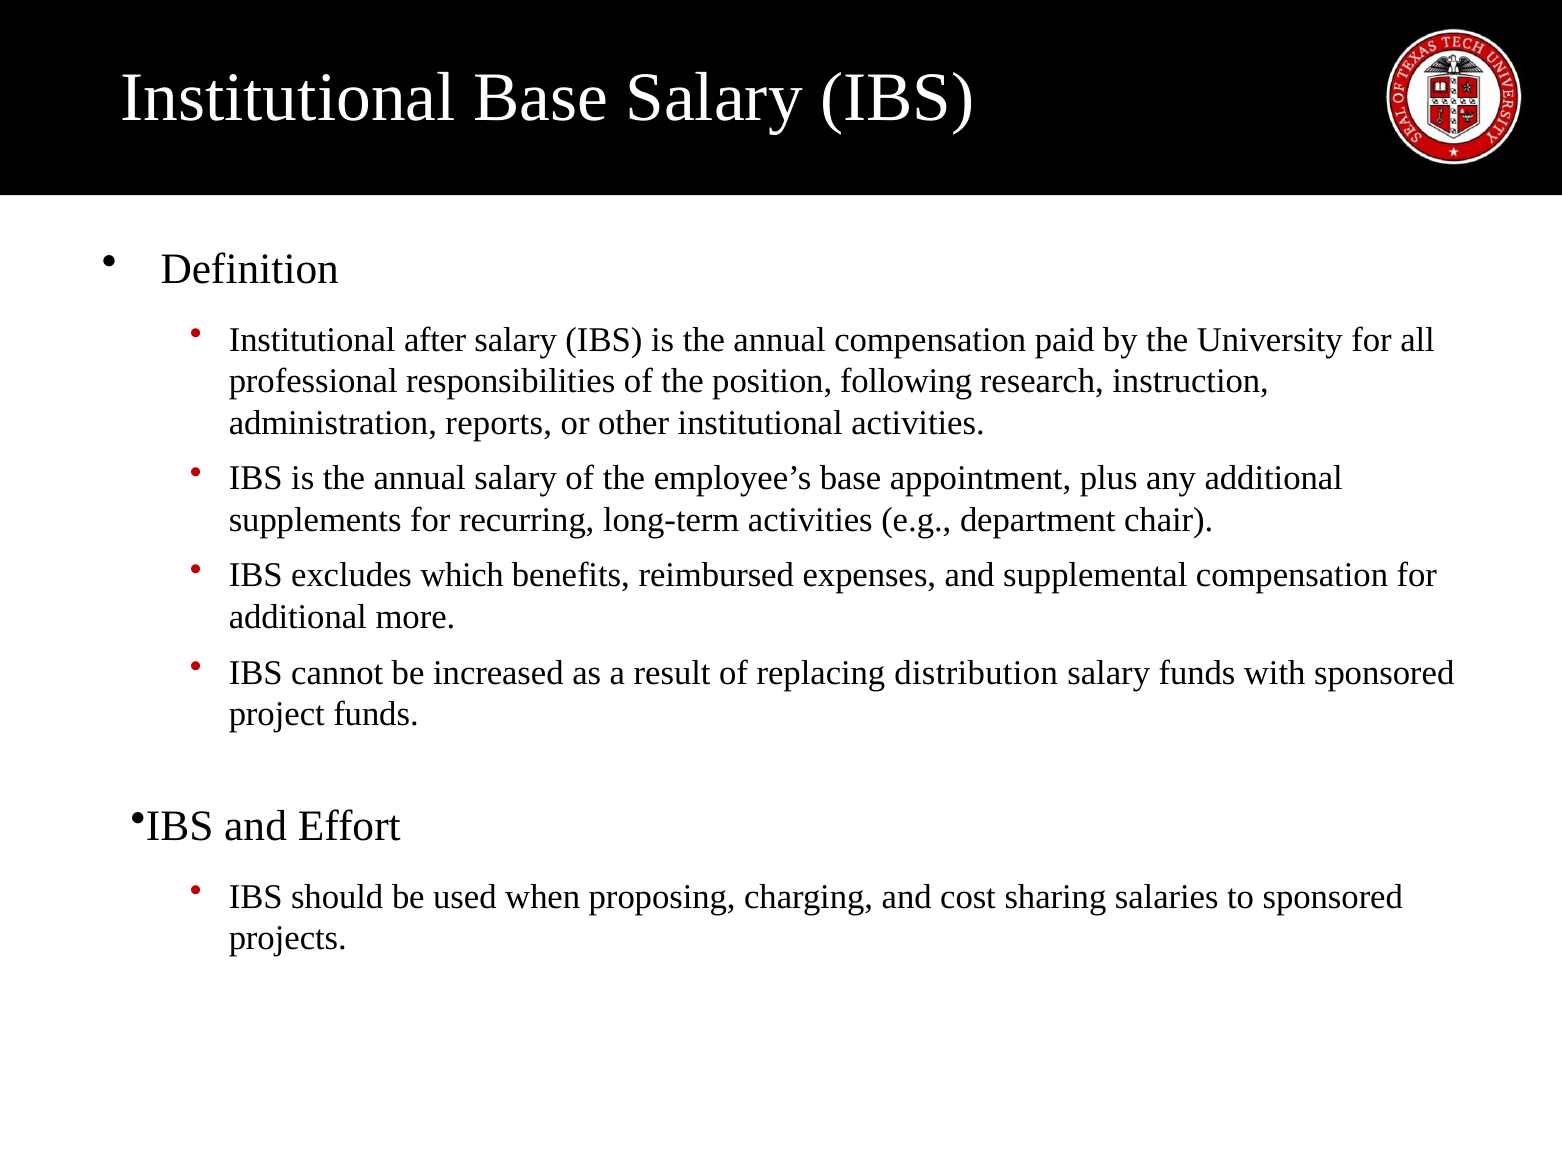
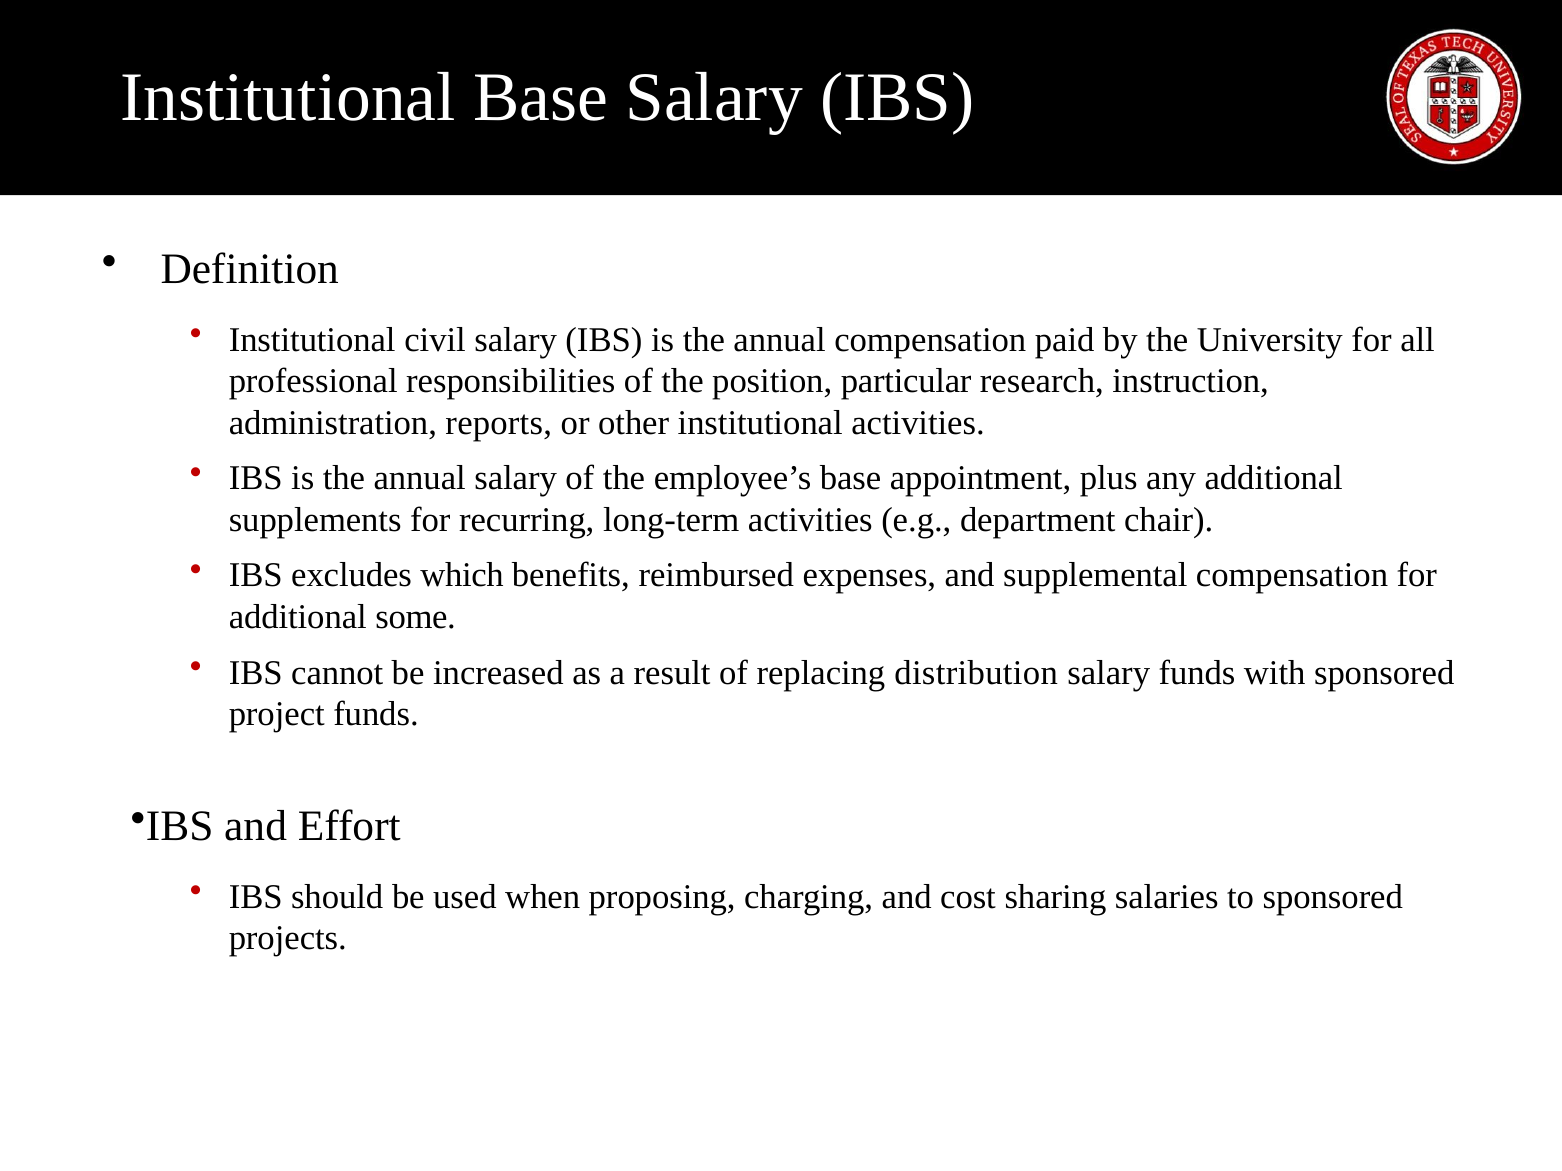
after: after -> civil
following: following -> particular
more: more -> some
